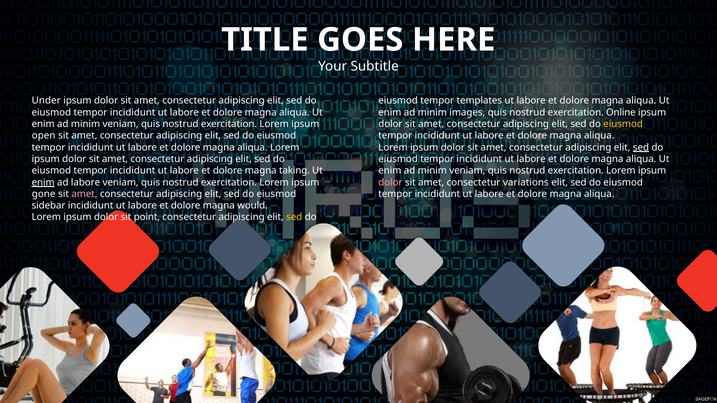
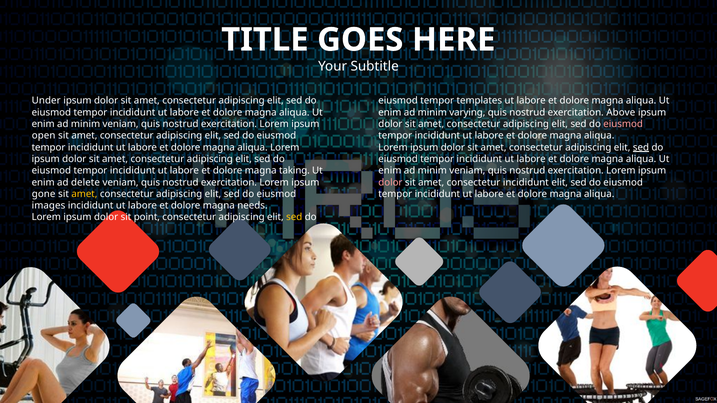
images: images -> varying
Online: Online -> Above
eiusmod at (623, 124) colour: yellow -> pink
enim at (43, 182) underline: present -> none
ad labore: labore -> delete
consectetur variations: variations -> incididunt
amet at (84, 194) colour: pink -> yellow
sidebar: sidebar -> images
would: would -> needs
